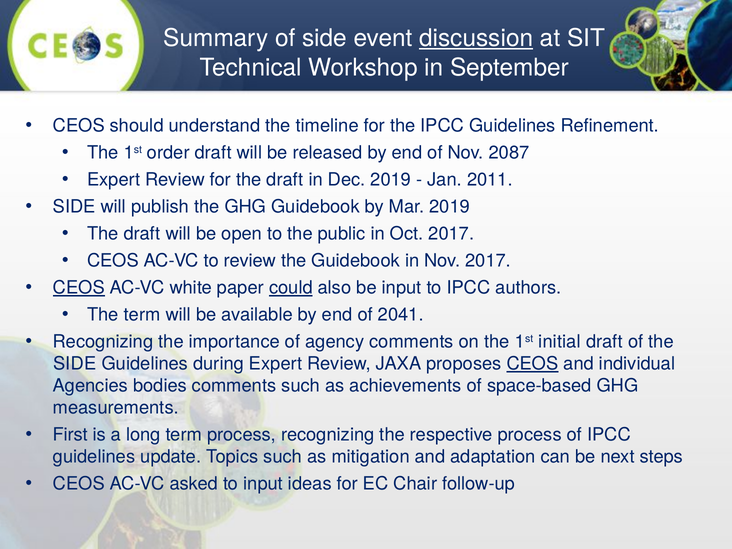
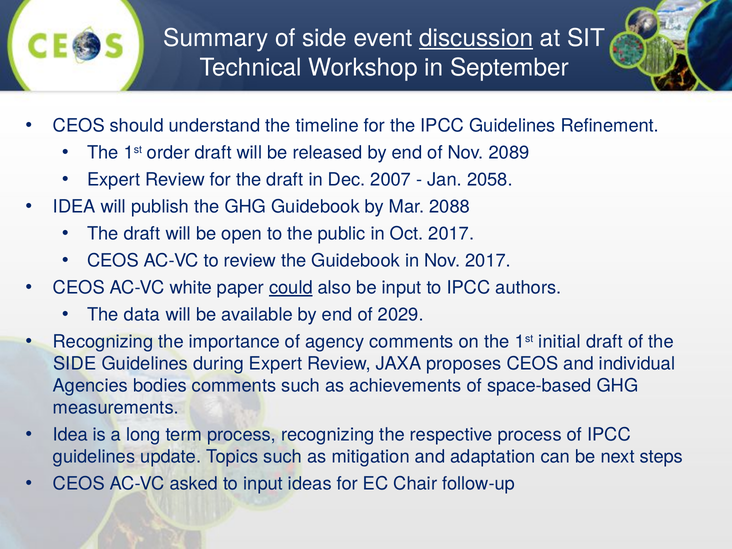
2087: 2087 -> 2089
Dec 2019: 2019 -> 2007
2011: 2011 -> 2058
SIDE at (74, 207): SIDE -> IDEA
Mar 2019: 2019 -> 2088
CEOS at (79, 288) underline: present -> none
The term: term -> data
2041: 2041 -> 2029
CEOS at (532, 364) underline: present -> none
First at (70, 435): First -> Idea
